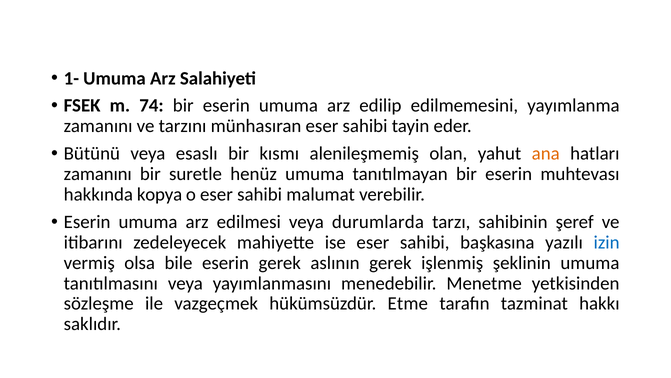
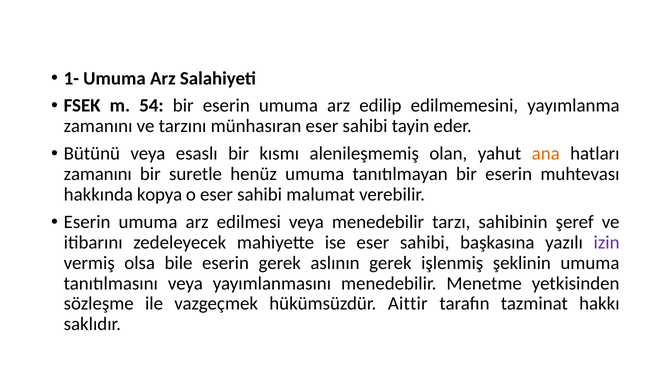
74: 74 -> 54
veya durumlarda: durumlarda -> menedebilir
izin colour: blue -> purple
Etme: Etme -> Aittir
